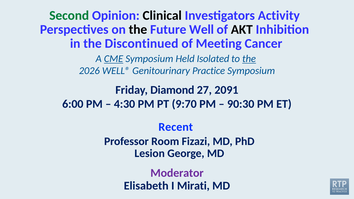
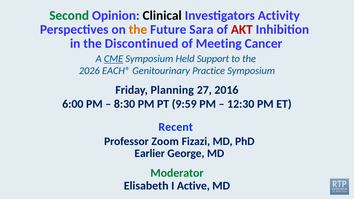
the at (138, 30) colour: black -> orange
Well: Well -> Sara
AKT colour: black -> red
Isolated: Isolated -> Support
the at (249, 59) underline: present -> none
WELL®: WELL® -> EACH®
Diamond: Diamond -> Planning
2091: 2091 -> 2016
4:30: 4:30 -> 8:30
9:70: 9:70 -> 9:59
90:30: 90:30 -> 12:30
Room: Room -> Zoom
Lesion: Lesion -> Earlier
Moderator colour: purple -> green
Mirati: Mirati -> Active
